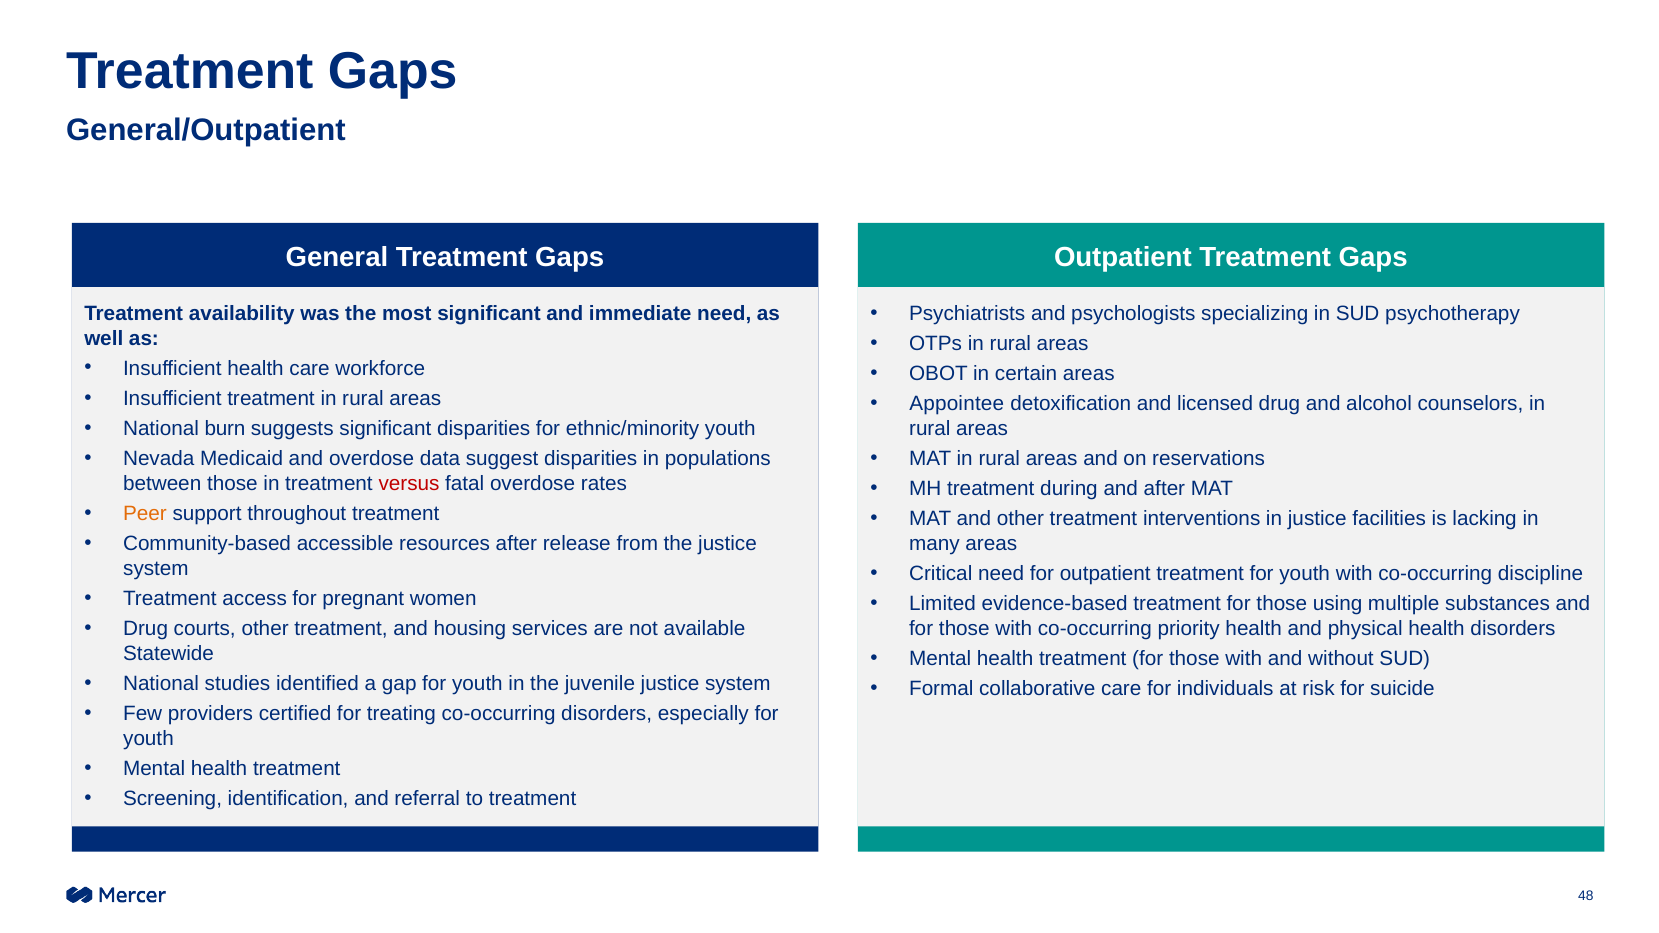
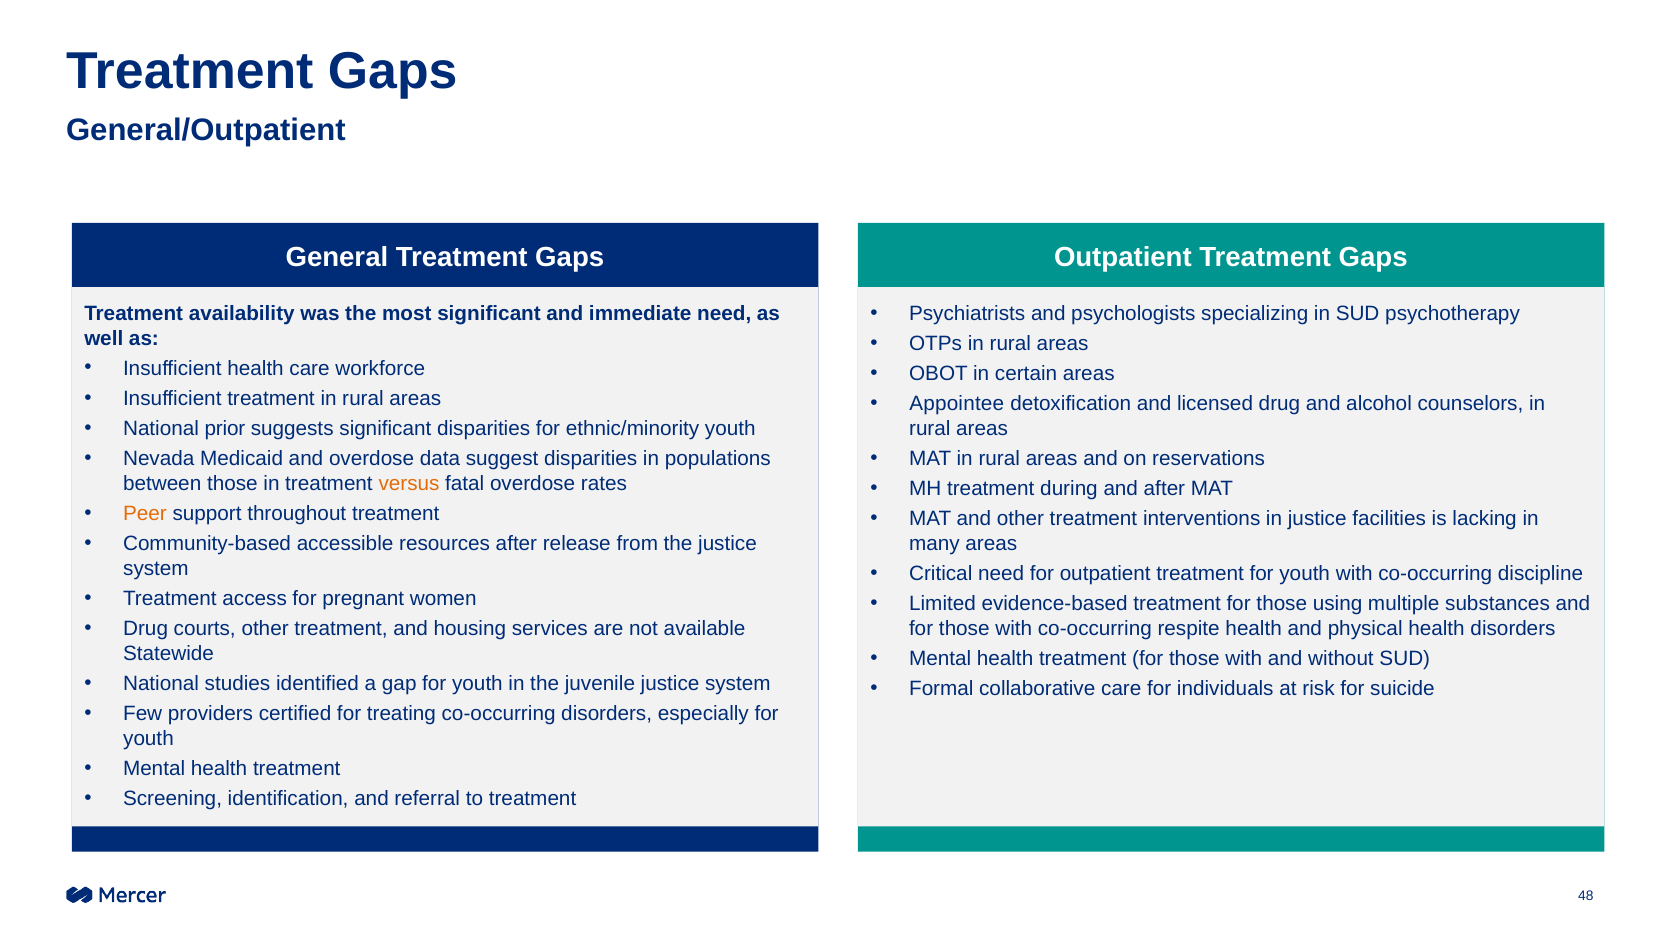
burn: burn -> prior
versus colour: red -> orange
priority: priority -> respite
